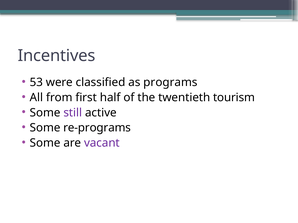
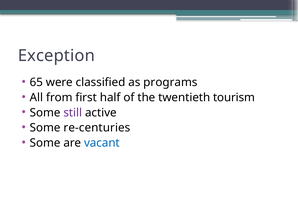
Incentives: Incentives -> Exception
53: 53 -> 65
re-programs: re-programs -> re-centuries
vacant colour: purple -> blue
